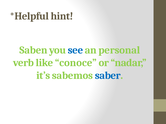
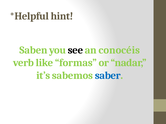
see colour: blue -> black
personal: personal -> conocéis
conoce: conoce -> formas
